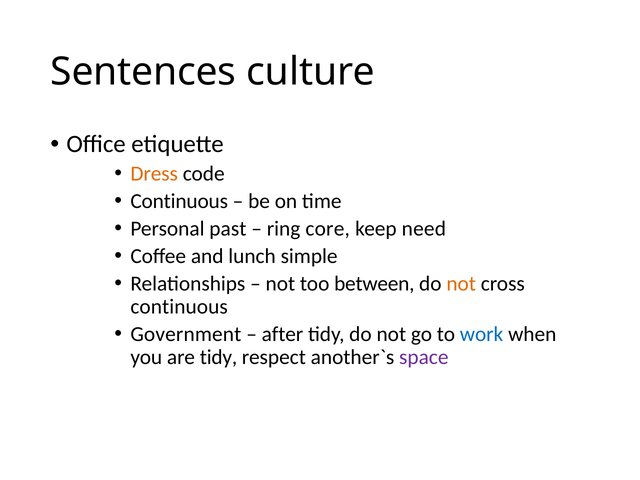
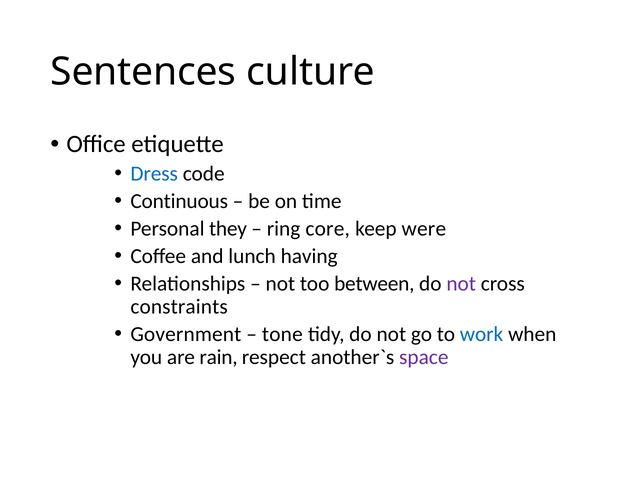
Dress colour: orange -> blue
past: past -> they
need: need -> were
simple: simple -> having
not at (461, 284) colour: orange -> purple
continuous at (179, 307): continuous -> constraints
after: after -> tone
are tidy: tidy -> rain
